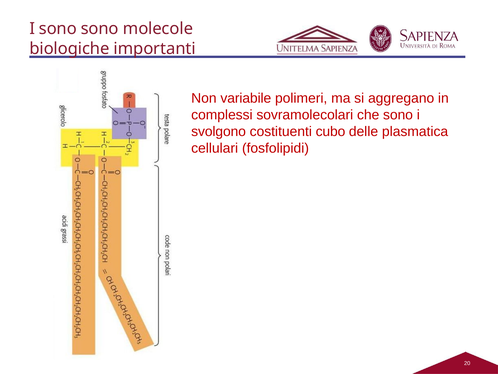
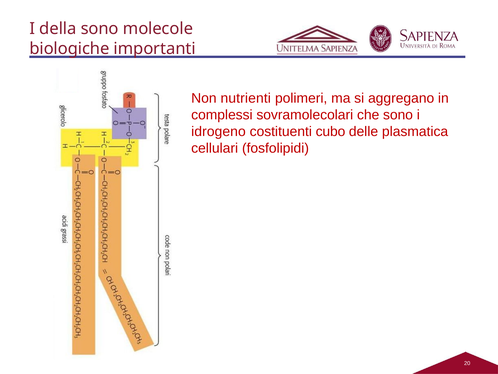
I sono: sono -> della
variabile: variabile -> nutrienti
svolgono: svolgono -> idrogeno
